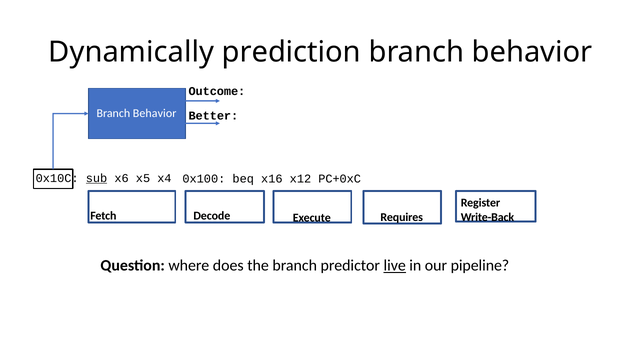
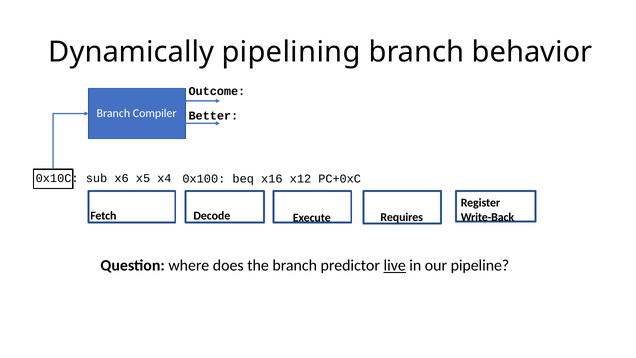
prediction: prediction -> pipelining
Behavior at (155, 113): Behavior -> Compiler
sub underline: present -> none
